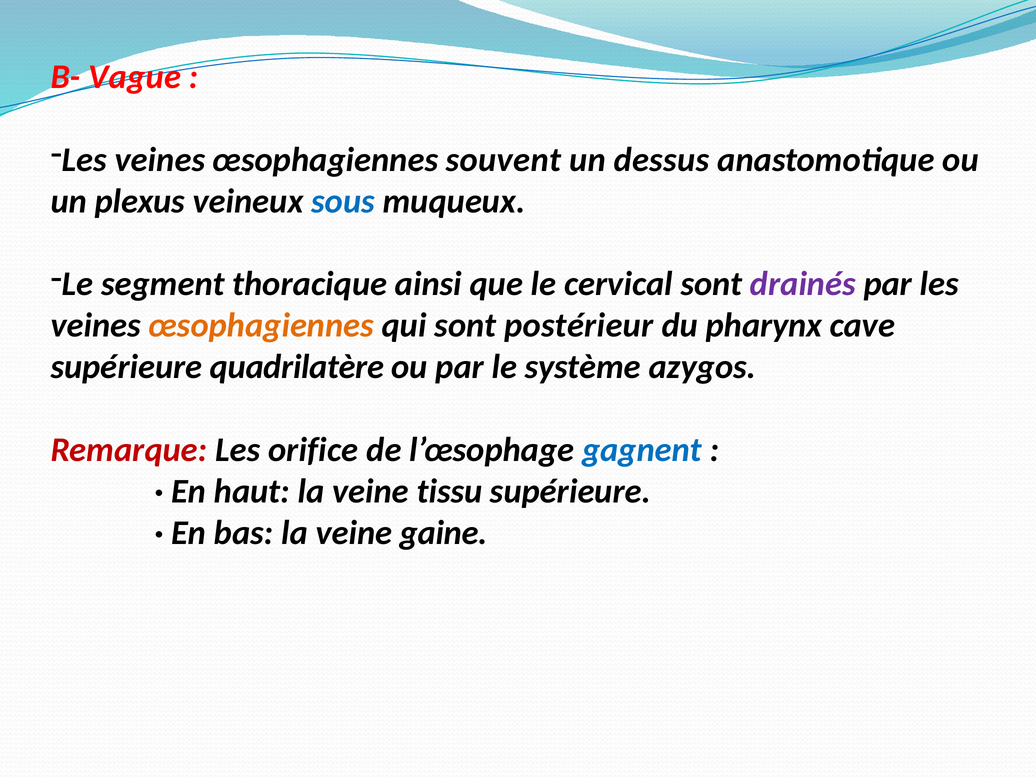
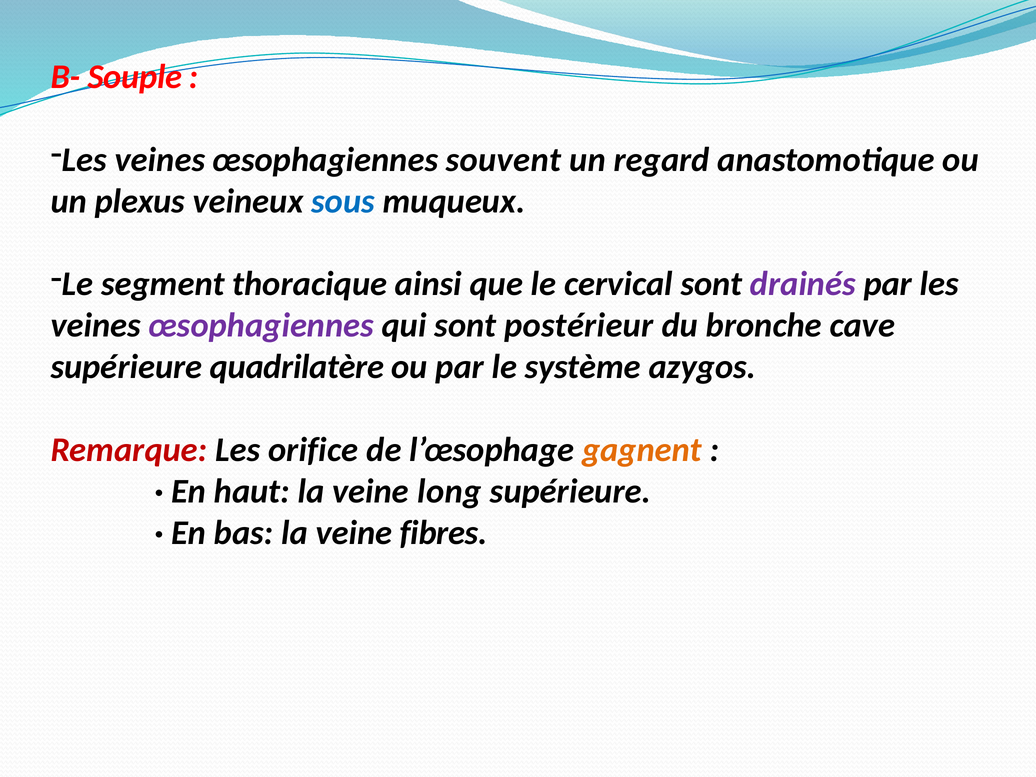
Vague: Vague -> Souple
dessus: dessus -> regard
œsophagiennes at (261, 325) colour: orange -> purple
pharynx: pharynx -> bronche
gagnent colour: blue -> orange
tissu: tissu -> long
gaine: gaine -> fibres
